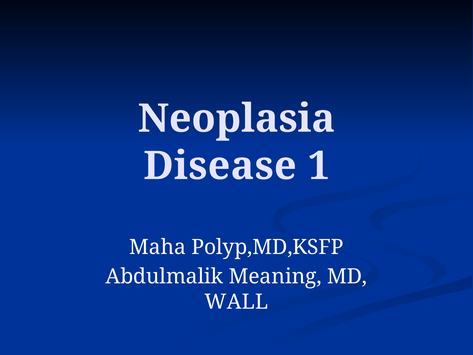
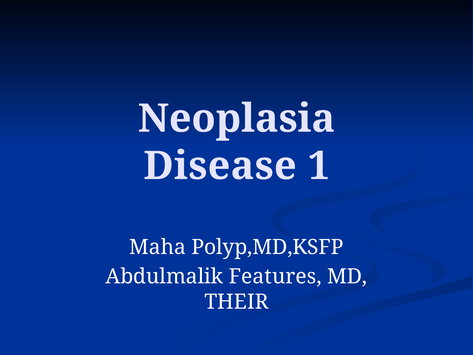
Meaning: Meaning -> Features
WALL: WALL -> THEIR
